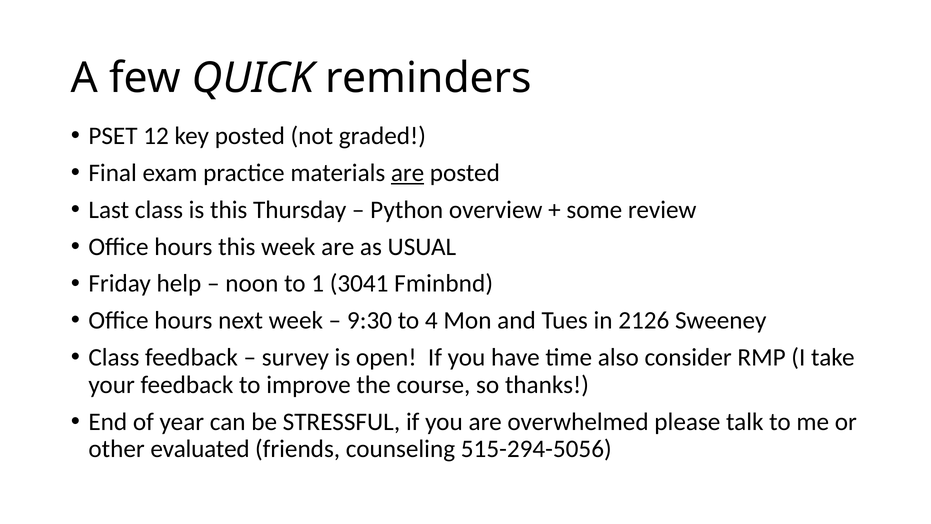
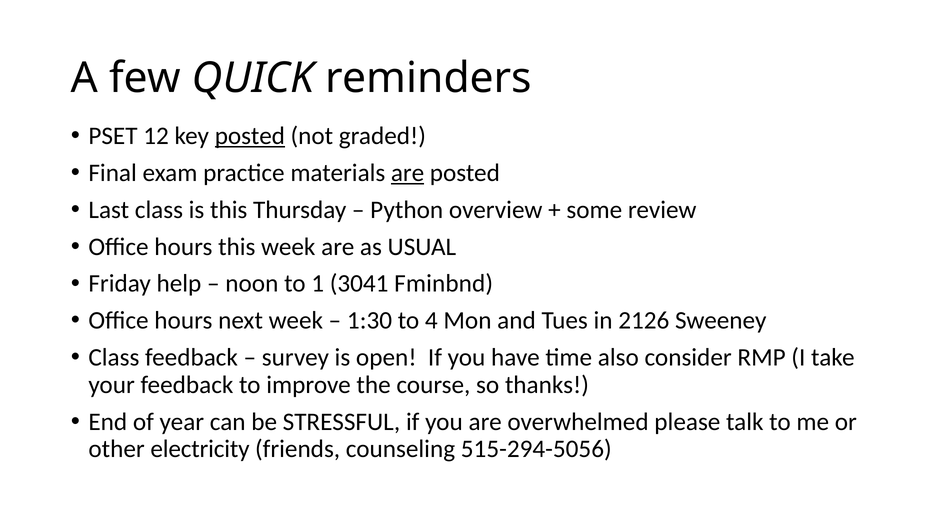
posted at (250, 136) underline: none -> present
9:30: 9:30 -> 1:30
evaluated: evaluated -> electricity
